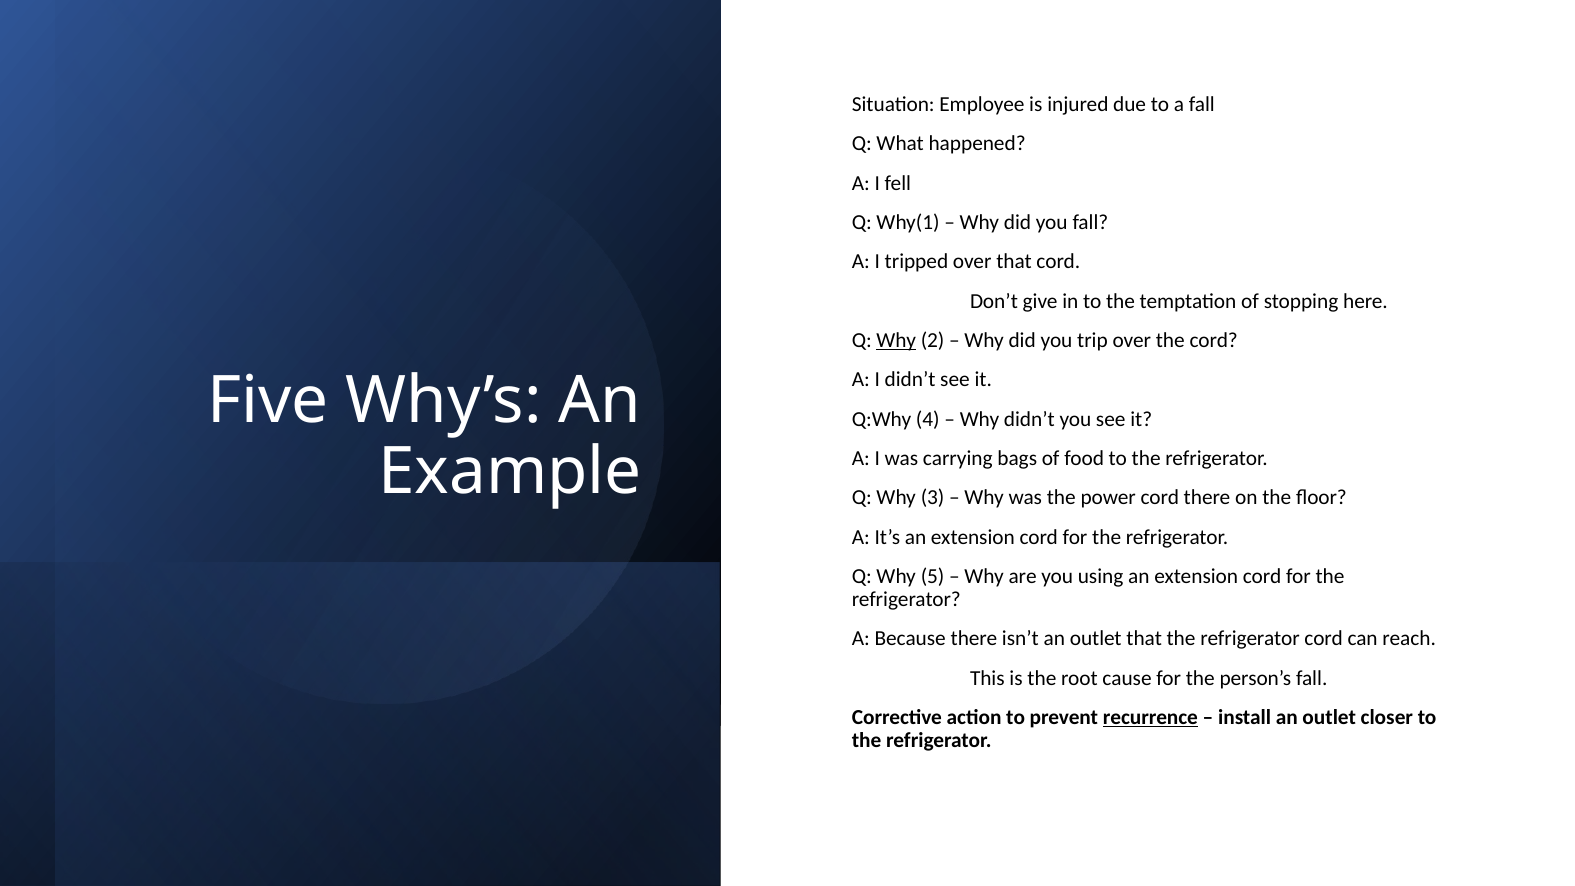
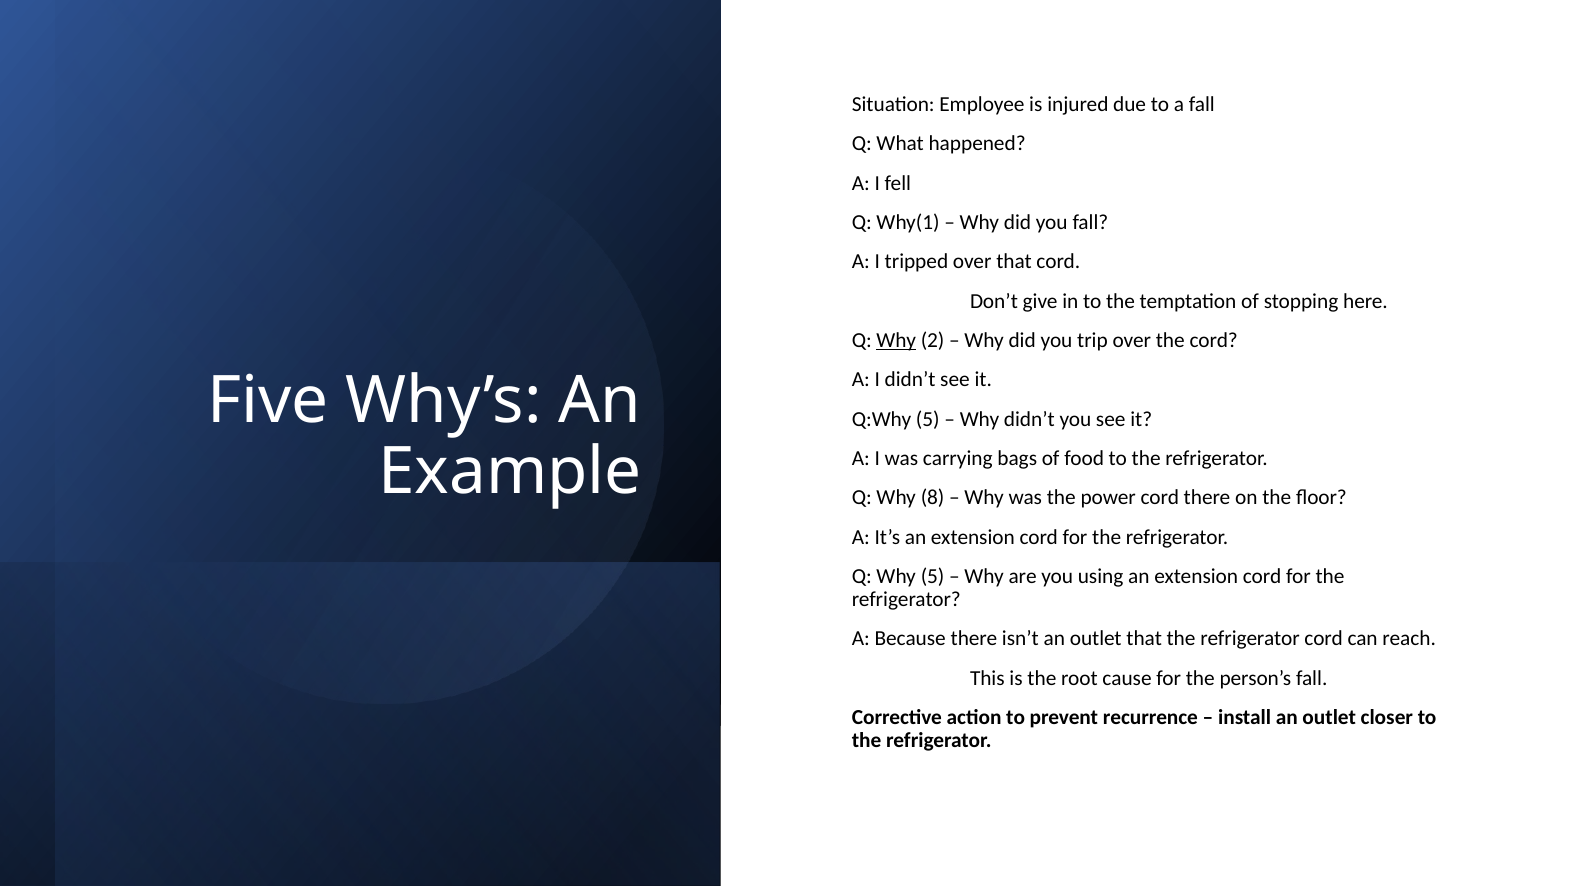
Q:Why 4: 4 -> 5
3: 3 -> 8
recurrence underline: present -> none
